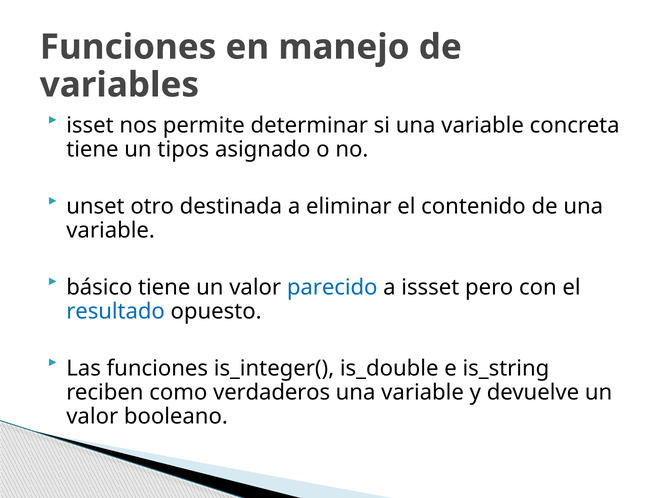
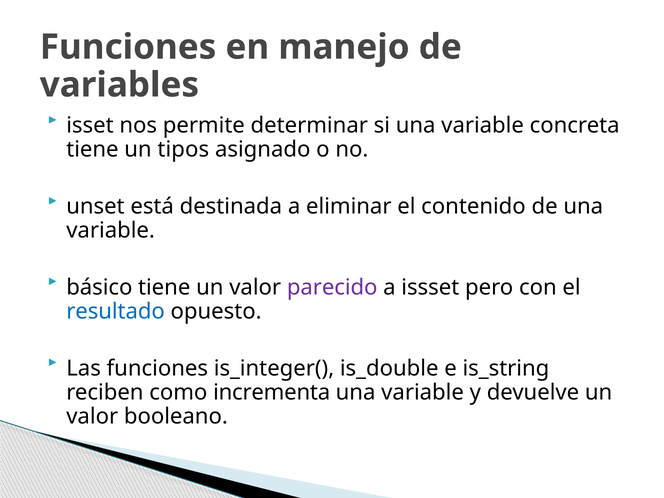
otro: otro -> está
parecido colour: blue -> purple
verdaderos: verdaderos -> incrementa
